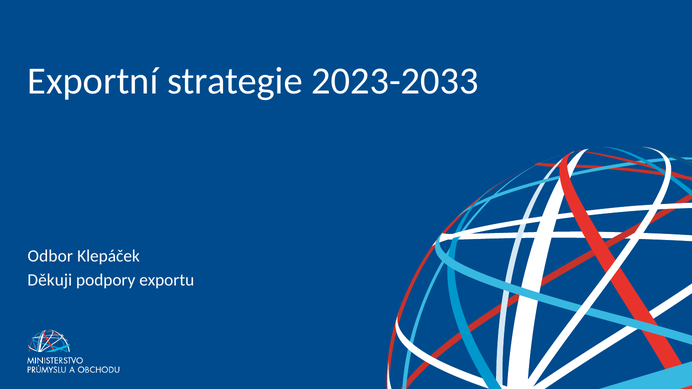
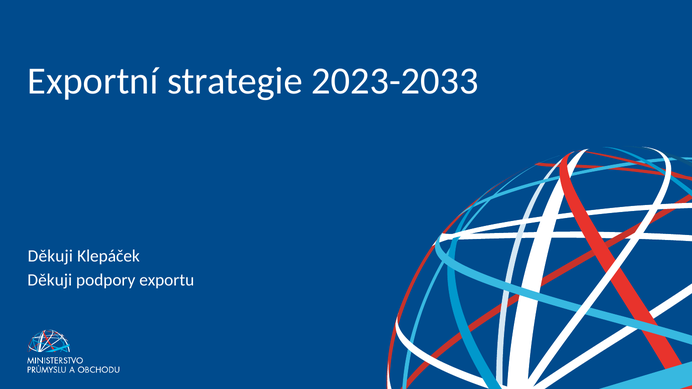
Odbor at (50, 256): Odbor -> Děkuji
